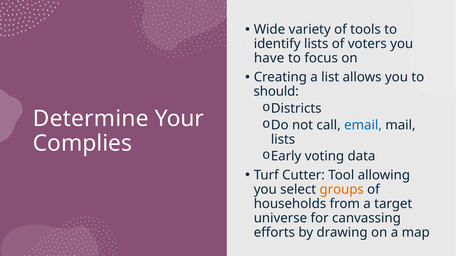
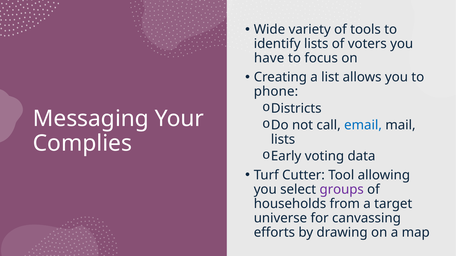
should: should -> phone
Determine: Determine -> Messaging
groups colour: orange -> purple
